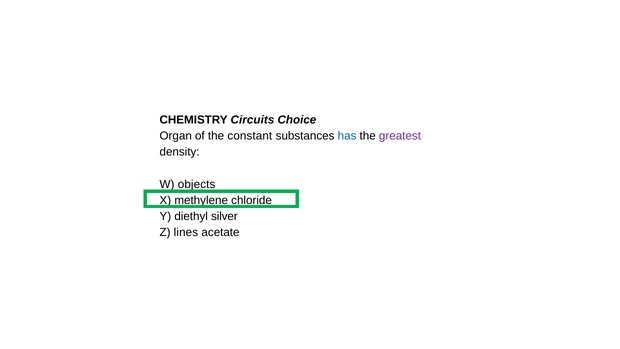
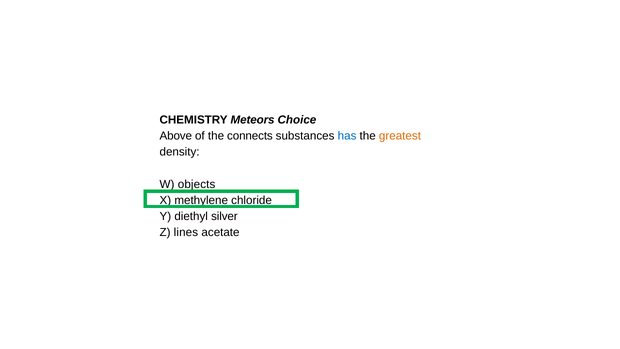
Circuits: Circuits -> Meteors
Organ: Organ -> Above
constant: constant -> connects
greatest colour: purple -> orange
